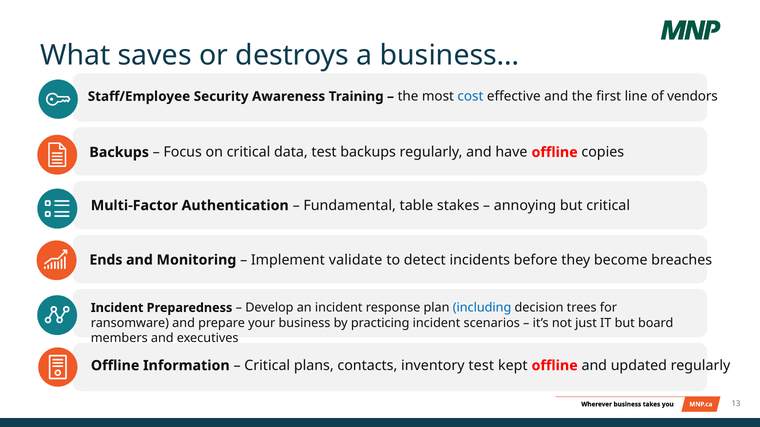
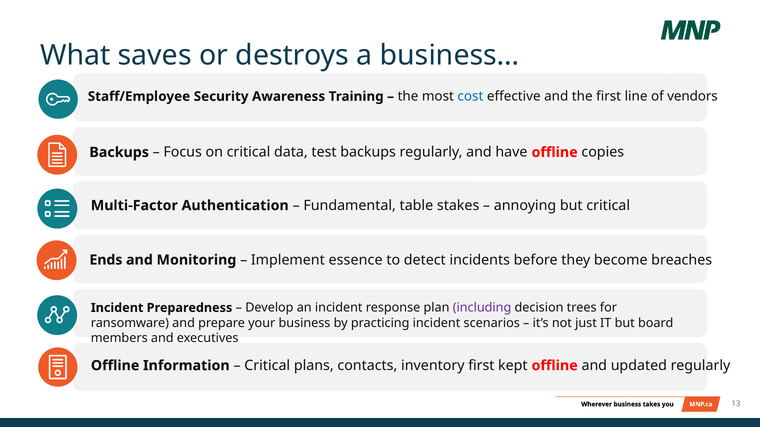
validate: validate -> essence
including colour: blue -> purple
inventory test: test -> first
